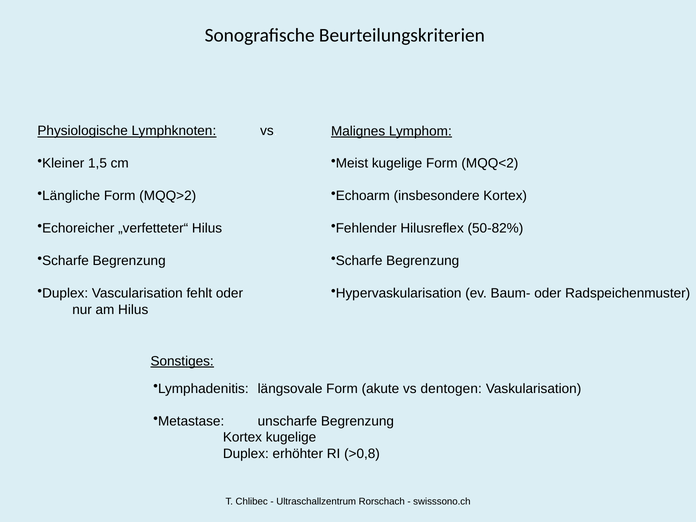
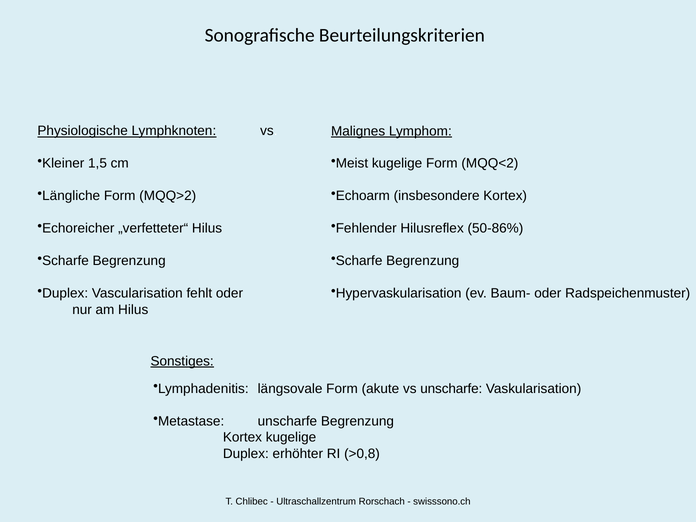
50-82%: 50-82% -> 50-86%
vs dentogen: dentogen -> unscharfe
